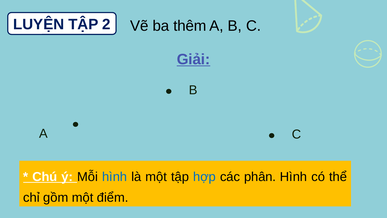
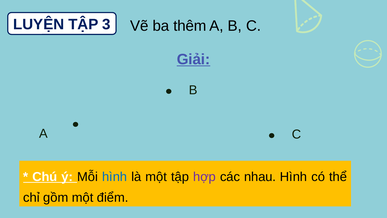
2: 2 -> 3
hợp colour: blue -> purple
phân: phân -> nhau
